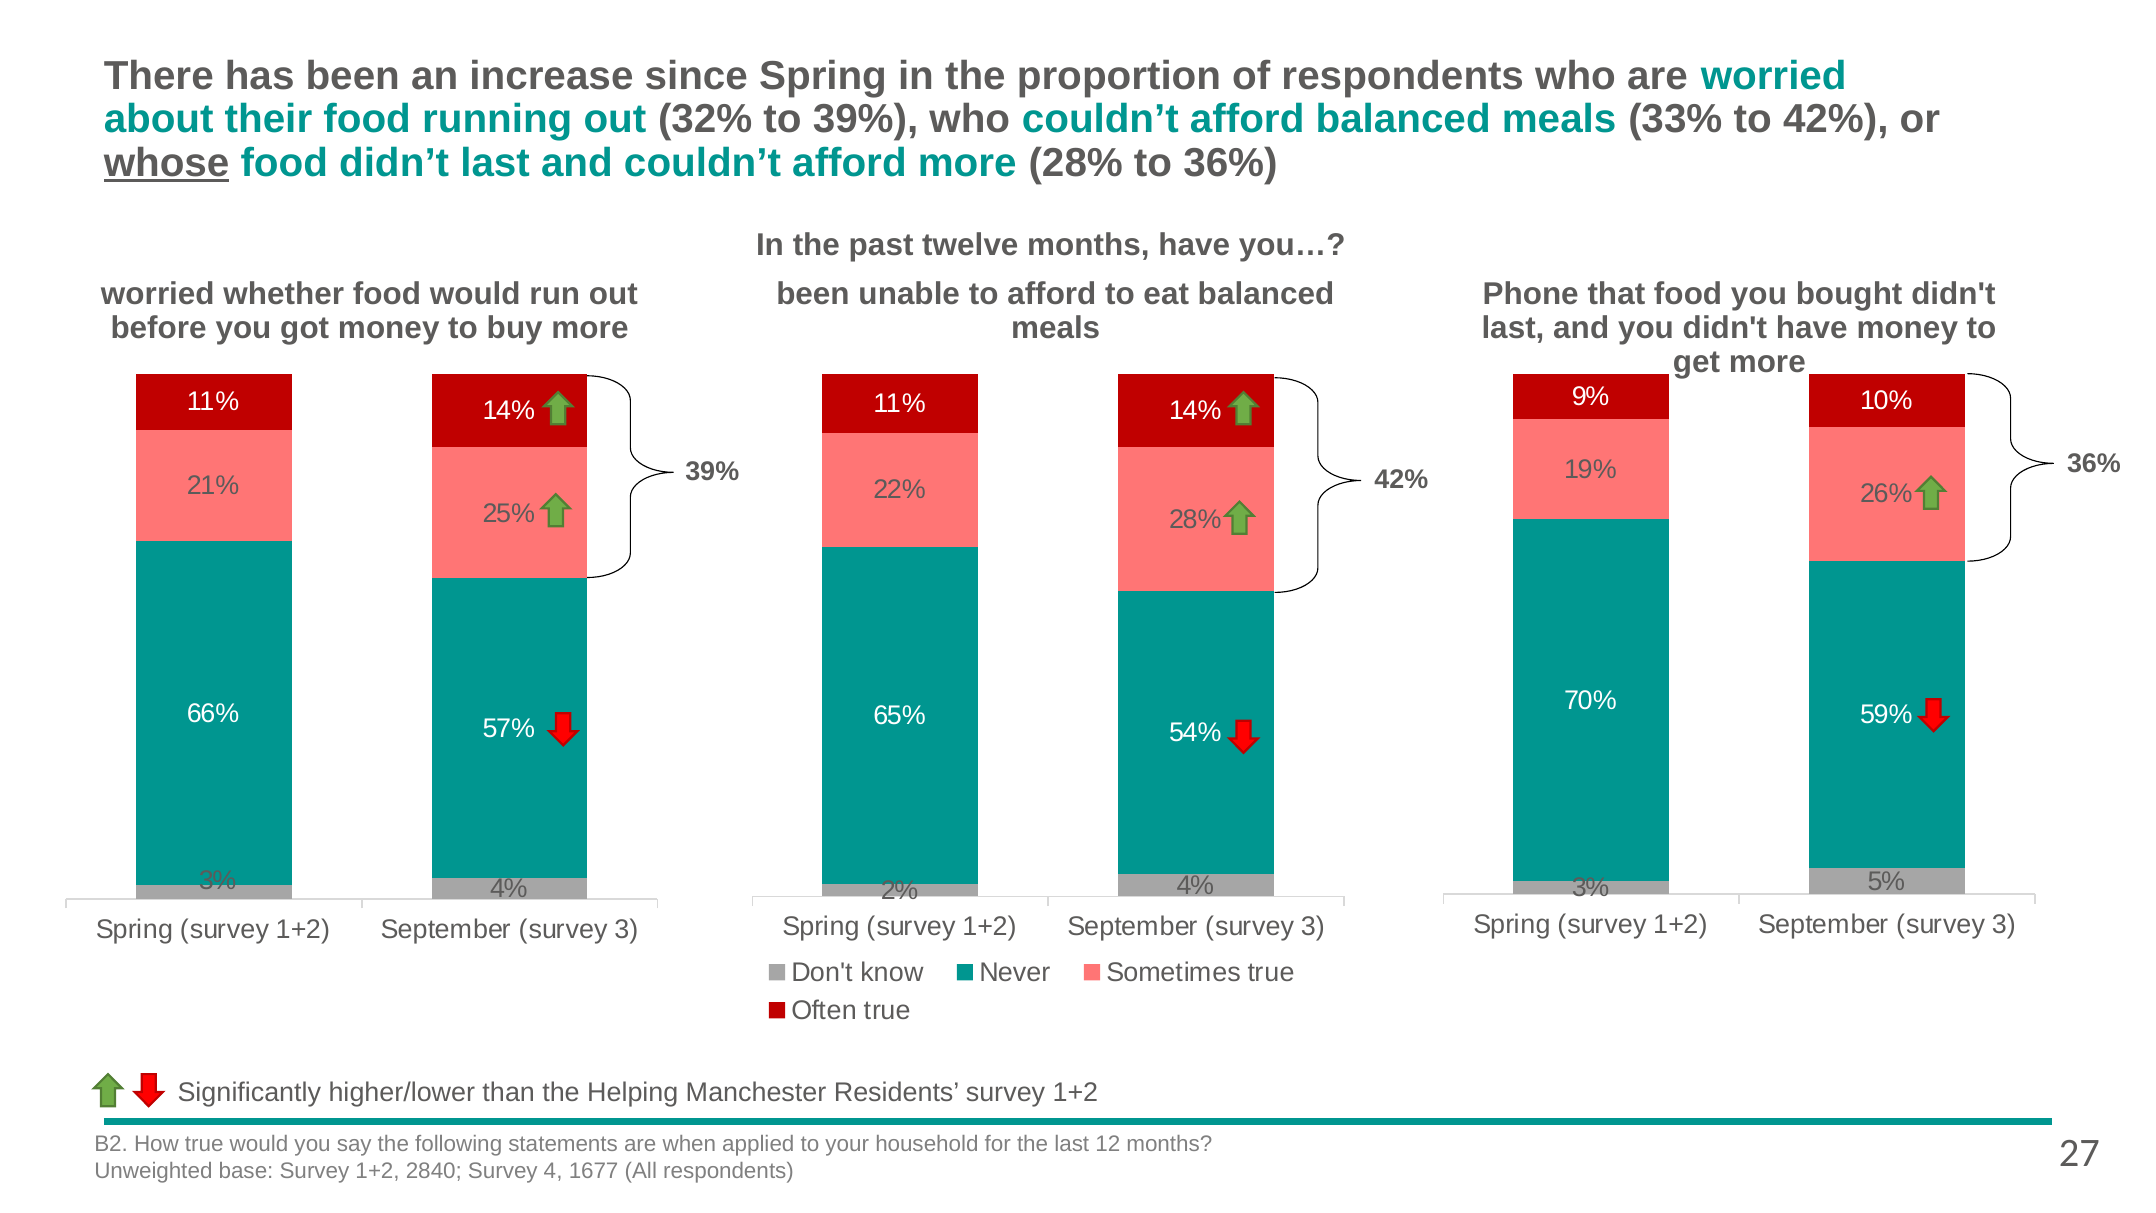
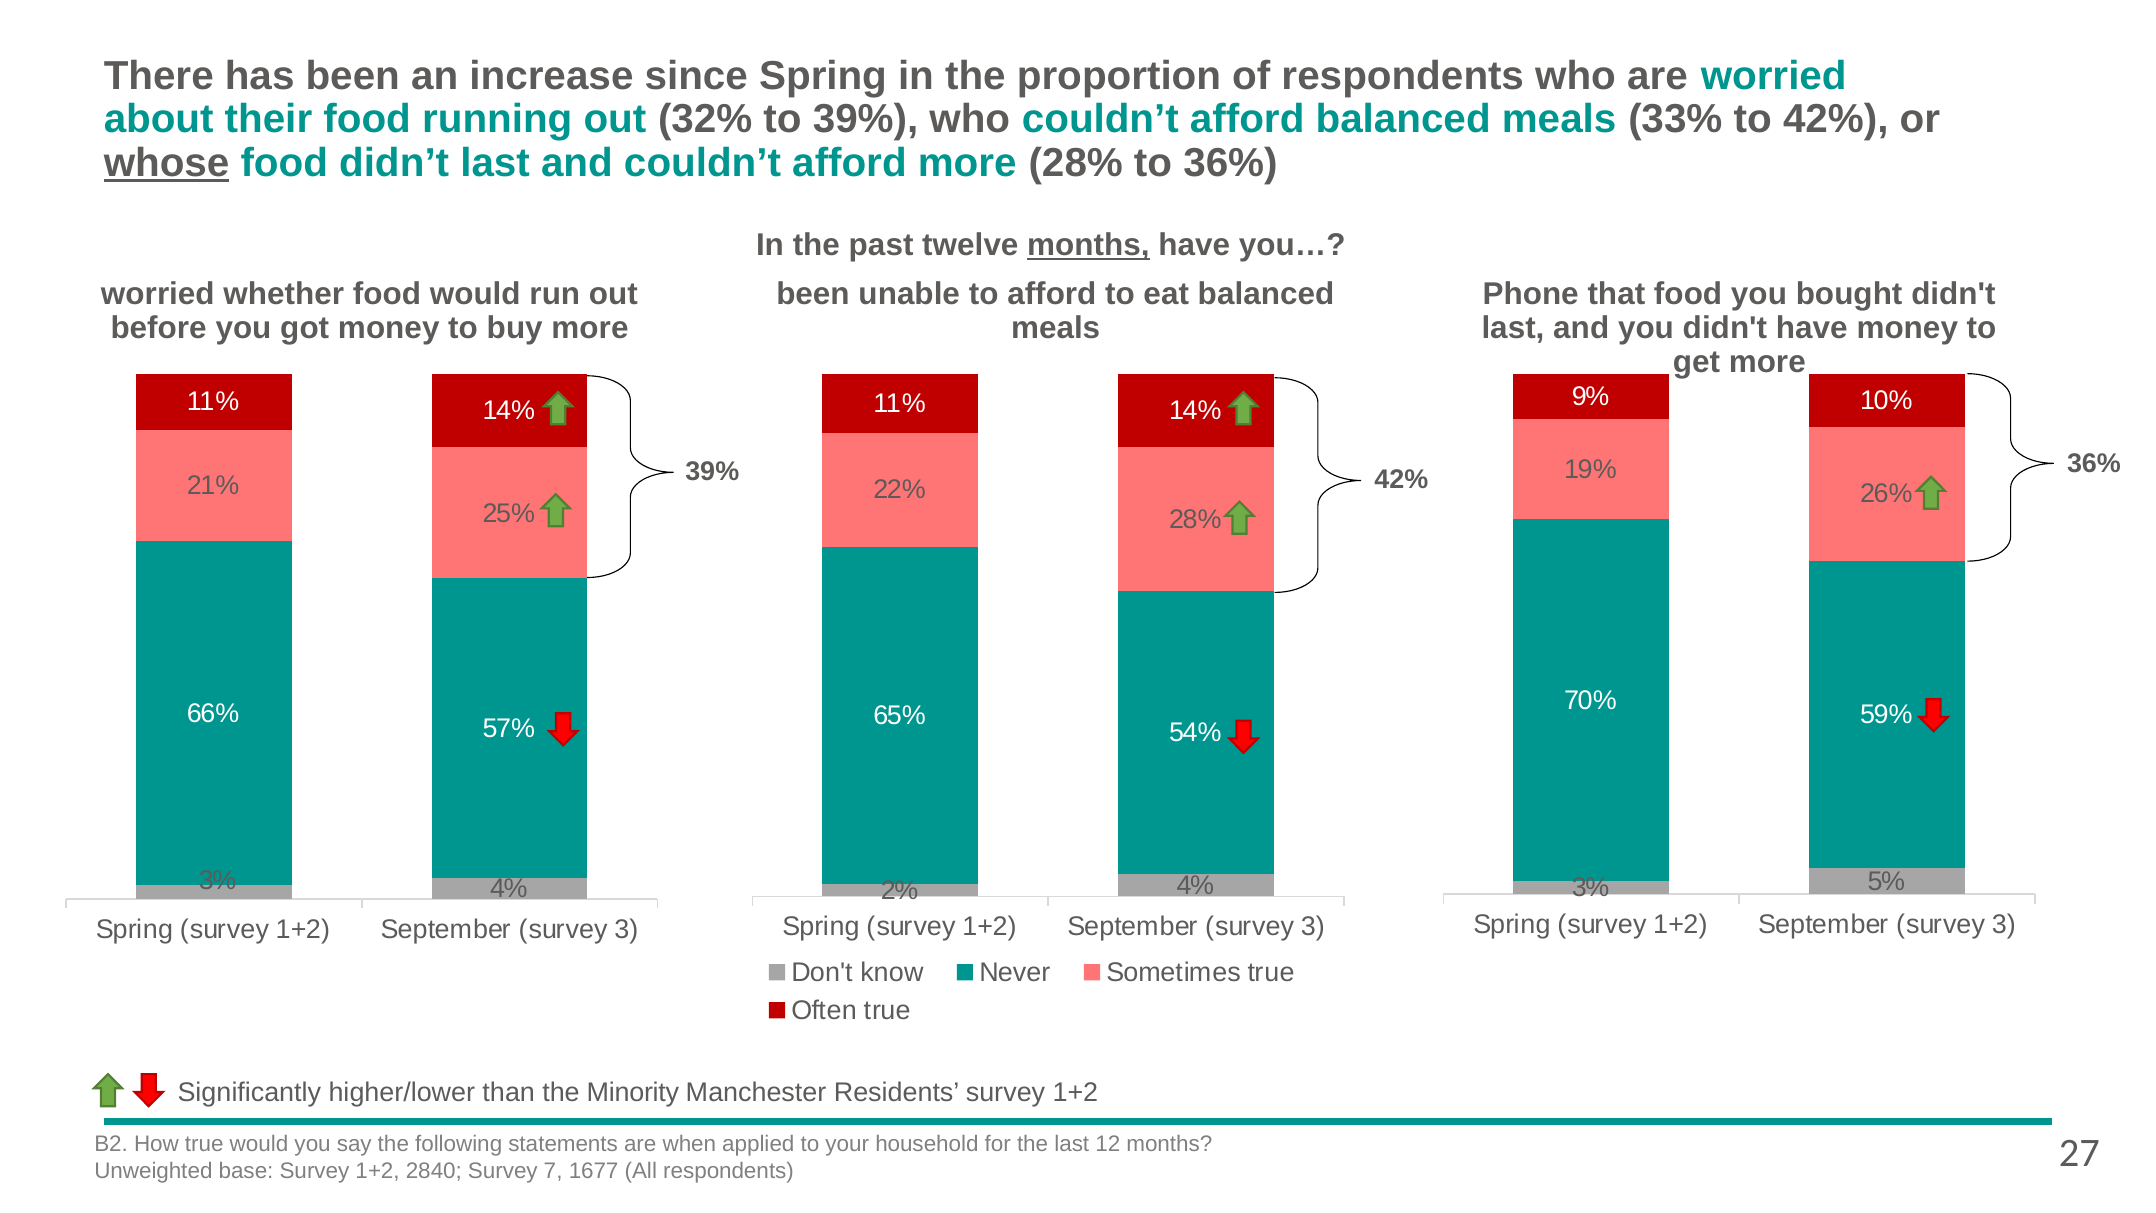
months at (1088, 245) underline: none -> present
Helping: Helping -> Minority
4: 4 -> 7
